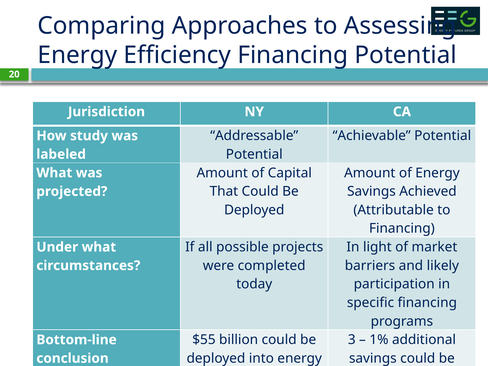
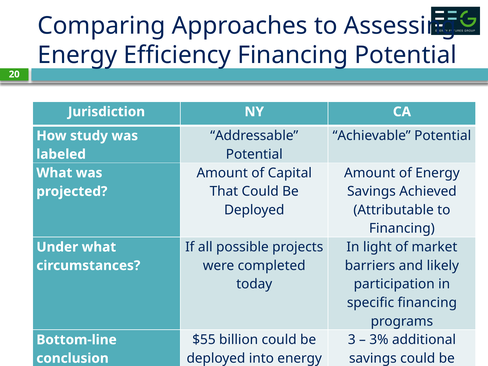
1%: 1% -> 3%
